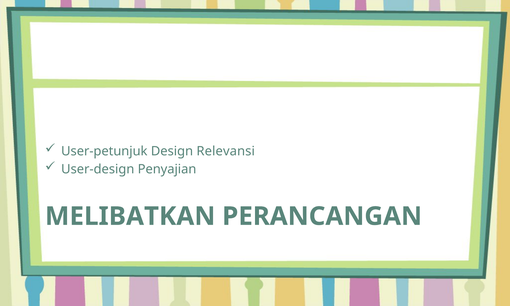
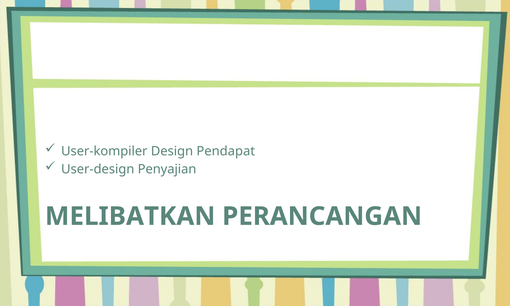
User-petunjuk: User-petunjuk -> User-kompiler
Relevansi: Relevansi -> Pendapat
